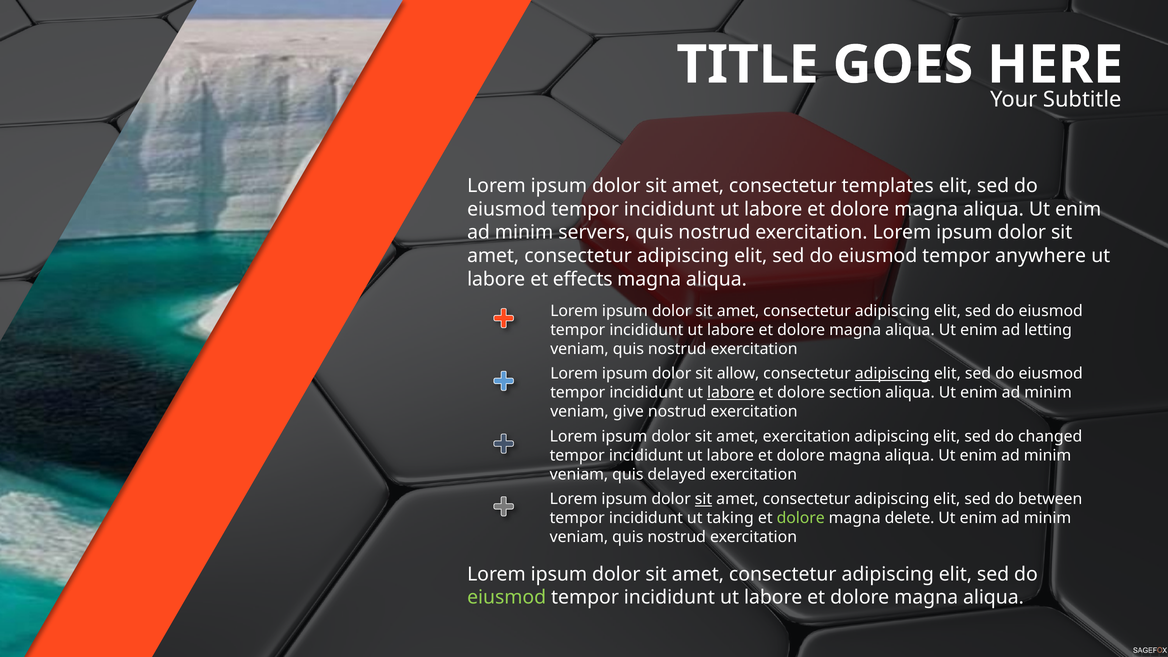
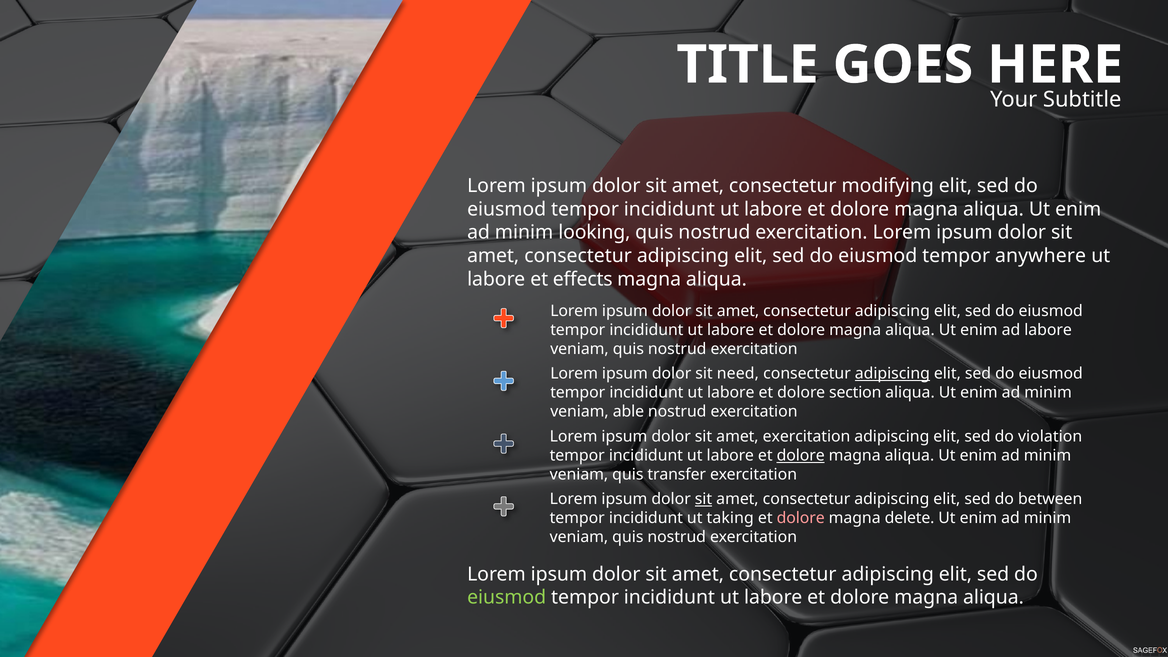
templates: templates -> modifying
servers: servers -> looking
ad letting: letting -> labore
allow: allow -> need
labore at (731, 393) underline: present -> none
give: give -> able
changed: changed -> violation
dolore at (801, 455) underline: none -> present
delayed: delayed -> transfer
dolore at (801, 518) colour: light green -> pink
